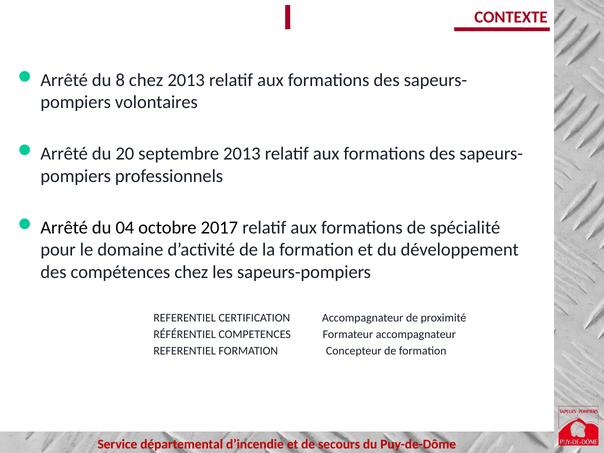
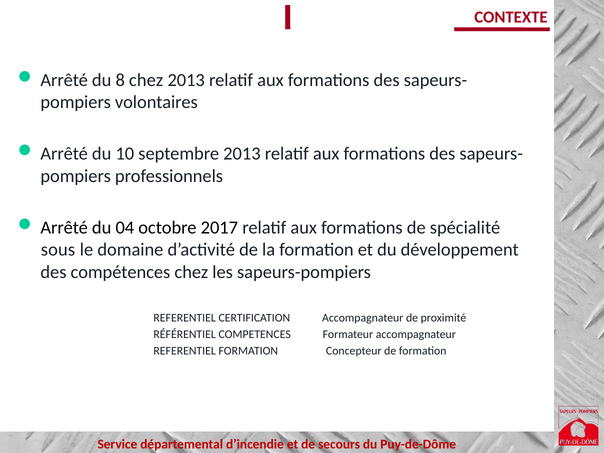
20: 20 -> 10
pour: pour -> sous
